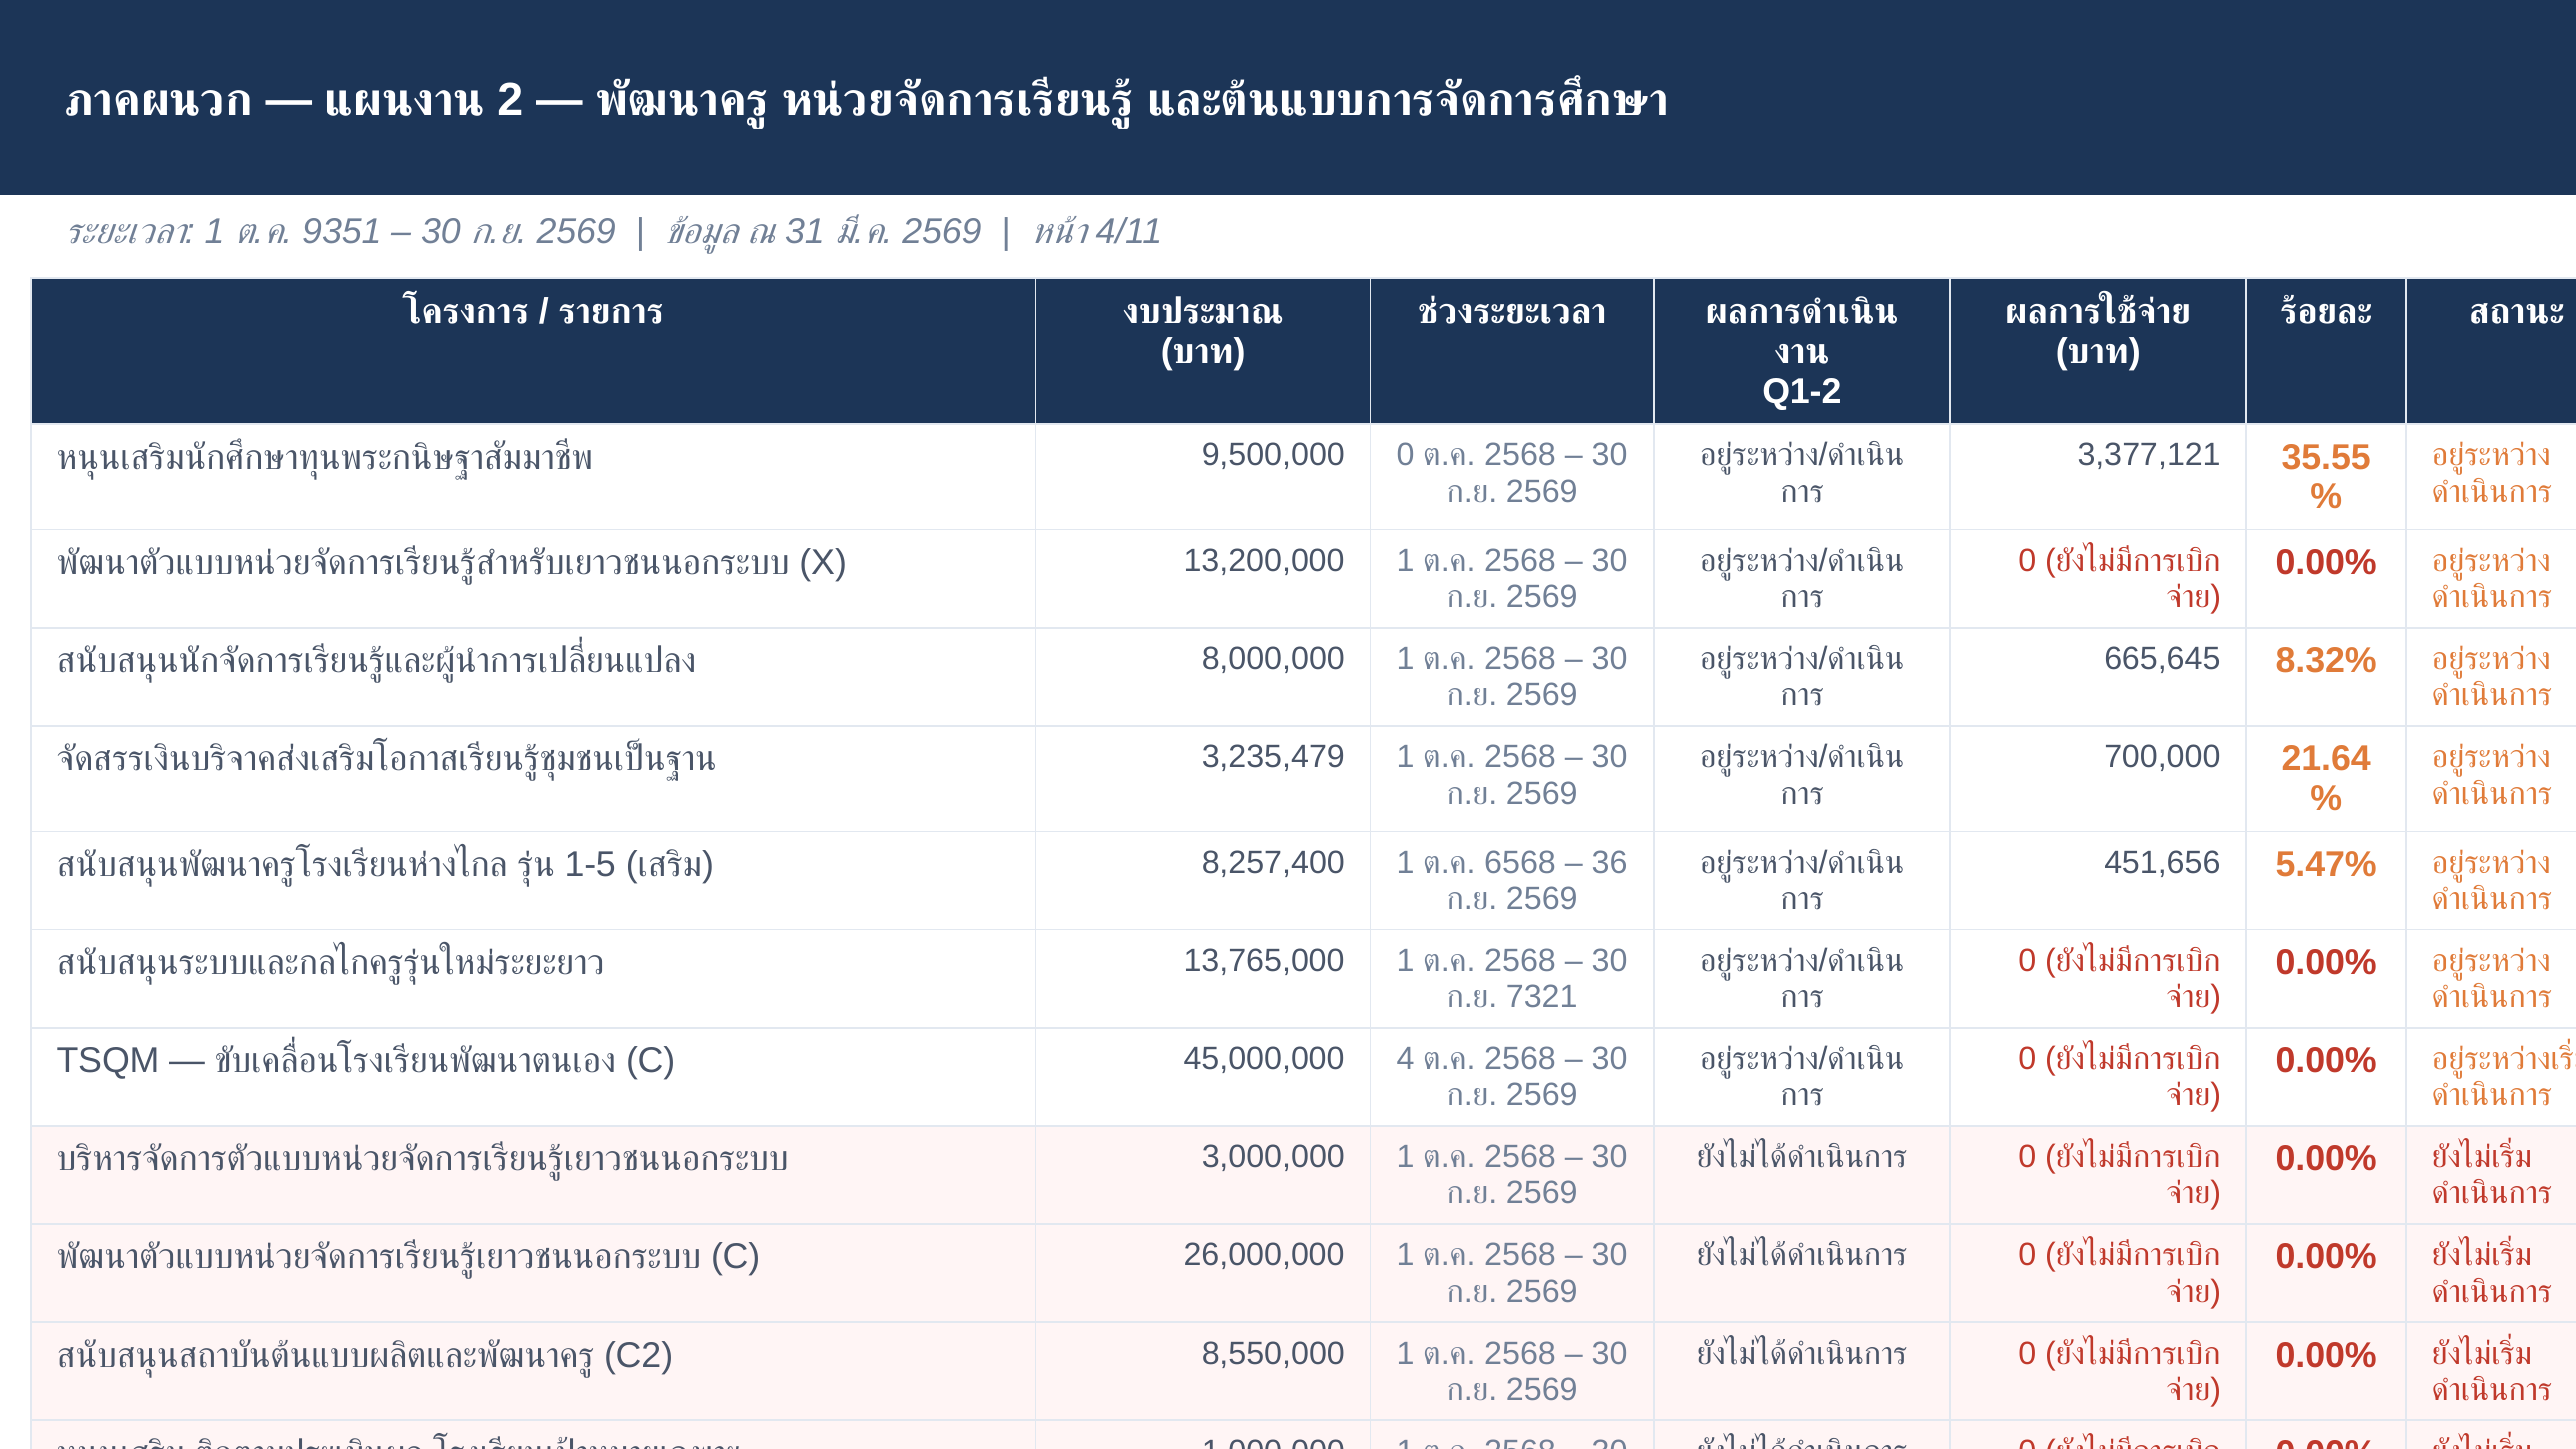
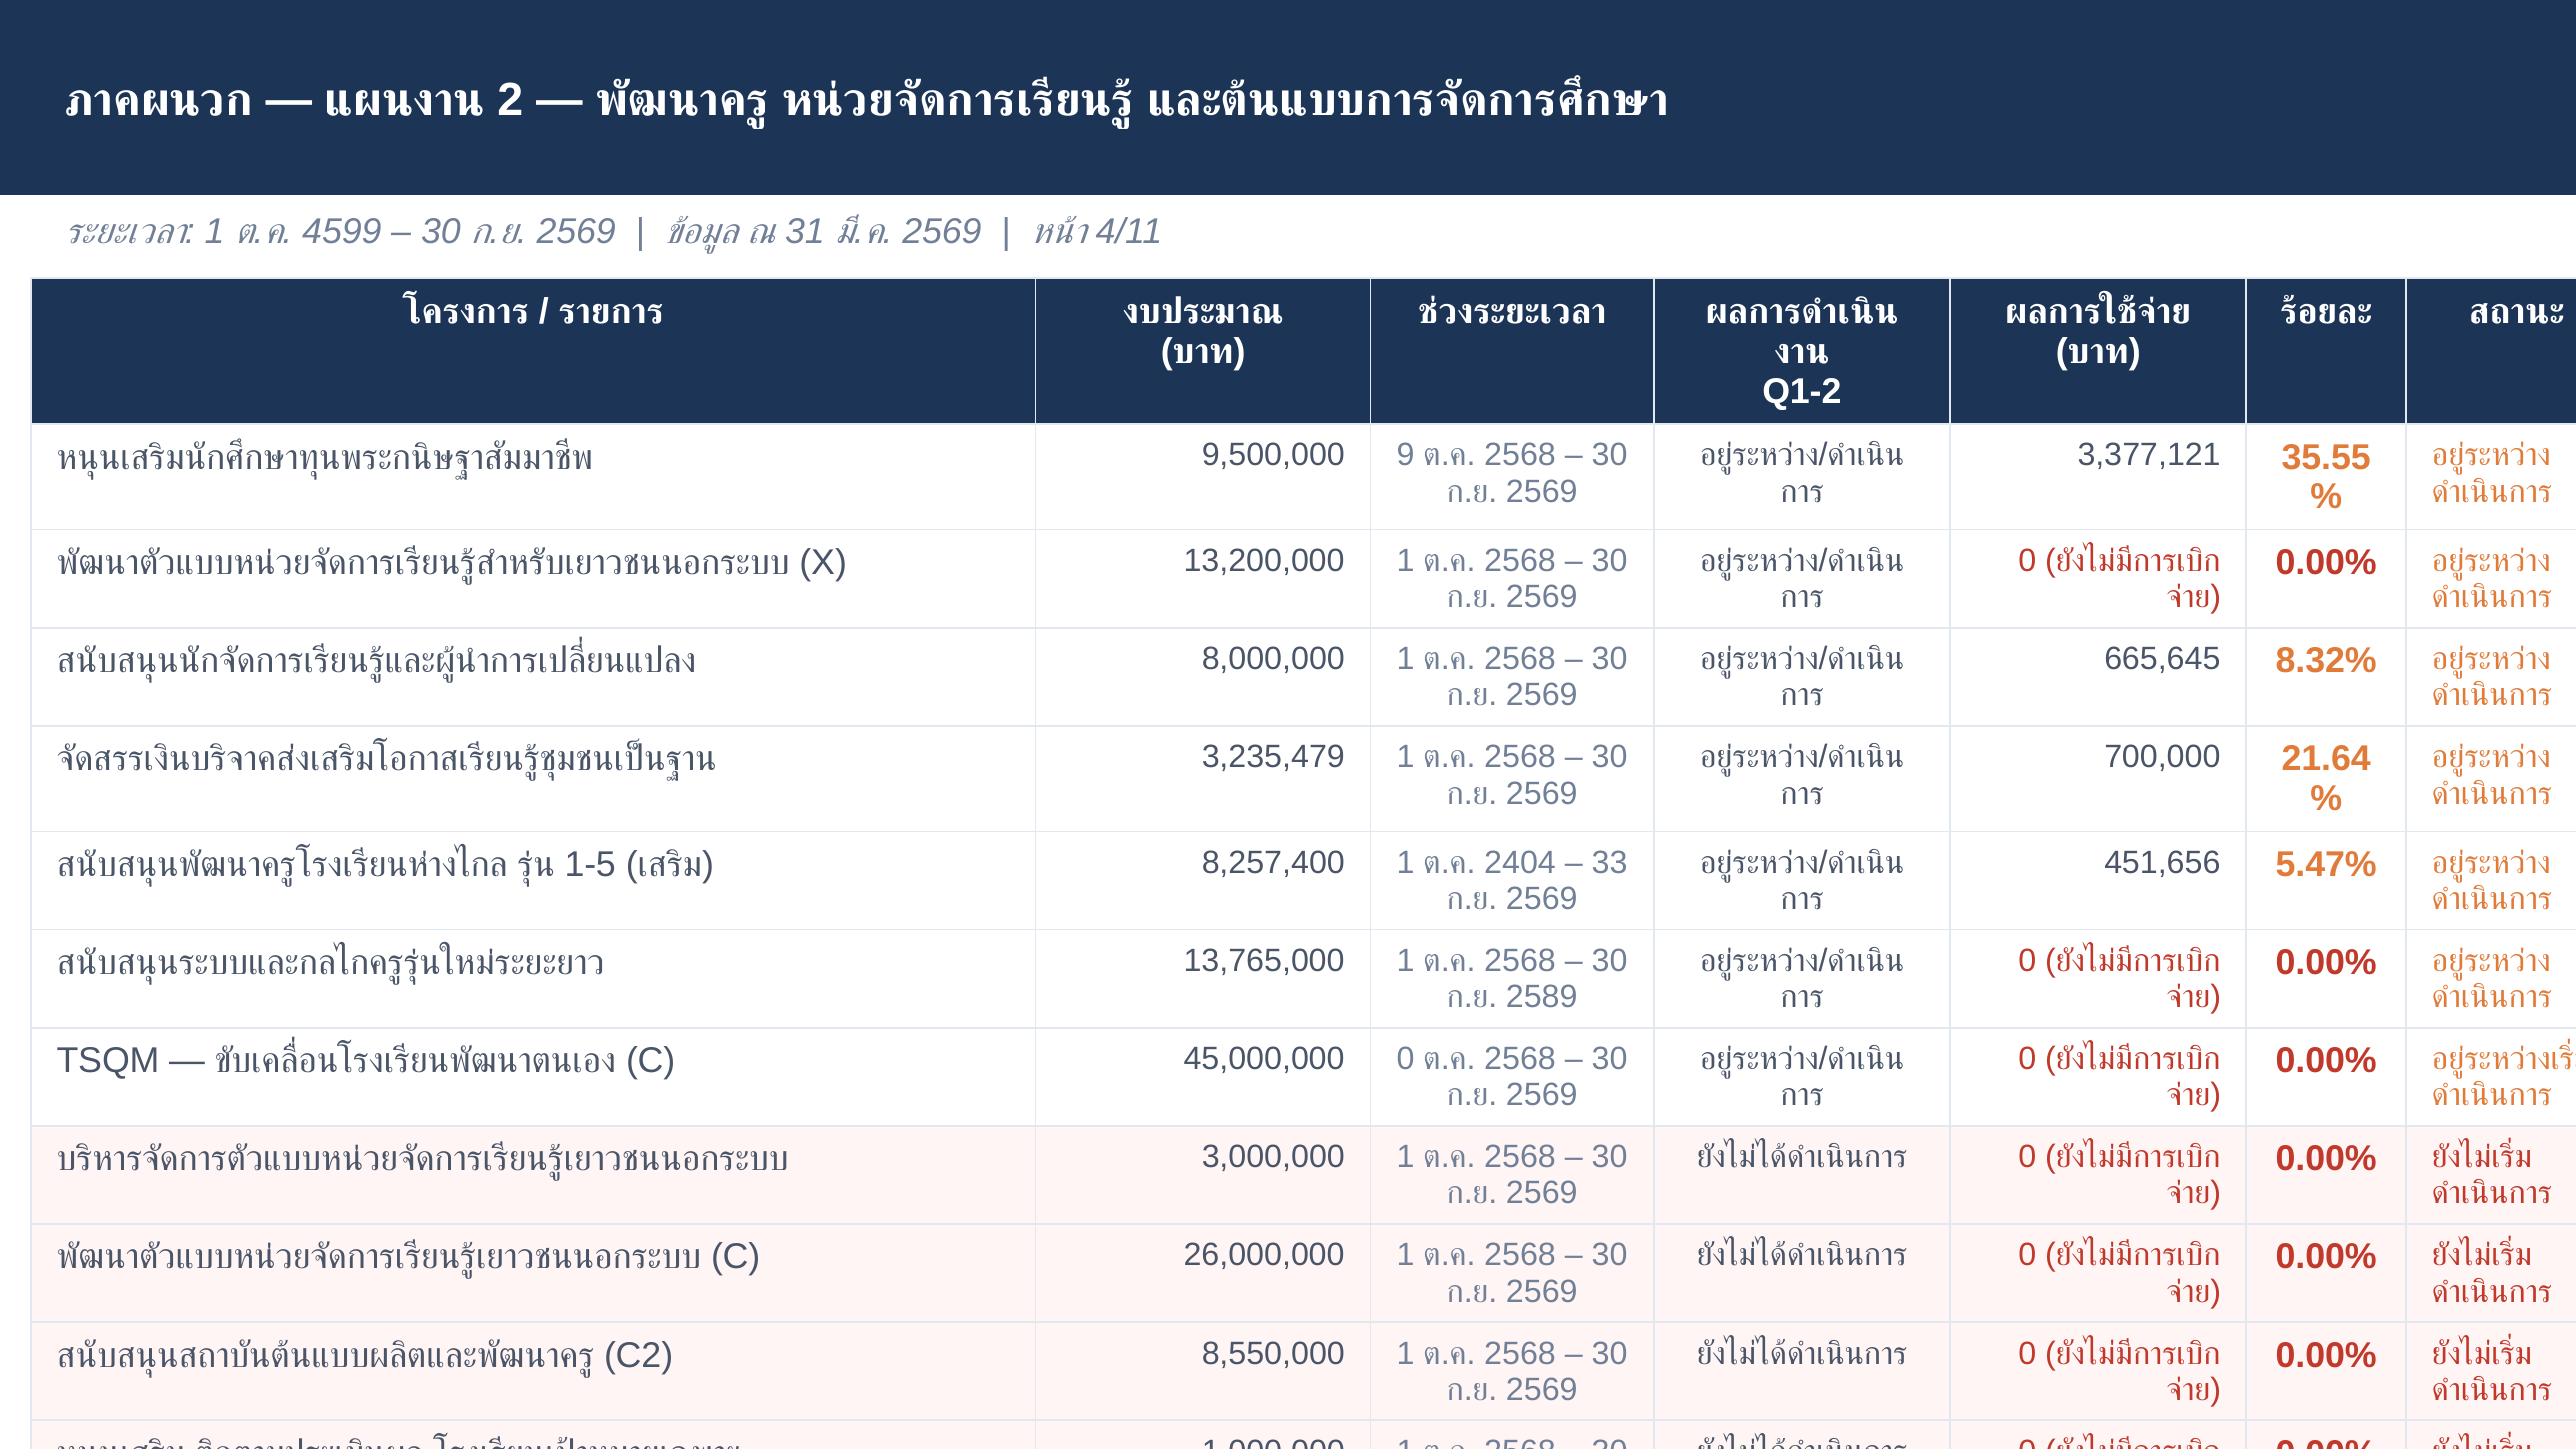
9351: 9351 -> 4599
9,500,000 0: 0 -> 9
6568: 6568 -> 2404
36: 36 -> 33
7321: 7321 -> 2589
45,000,000 4: 4 -> 0
